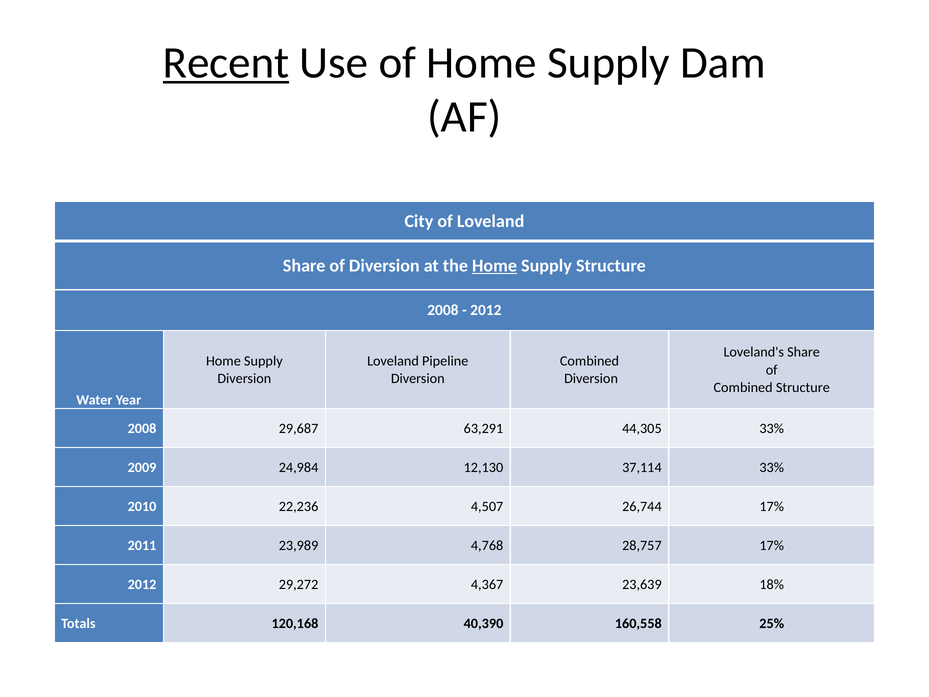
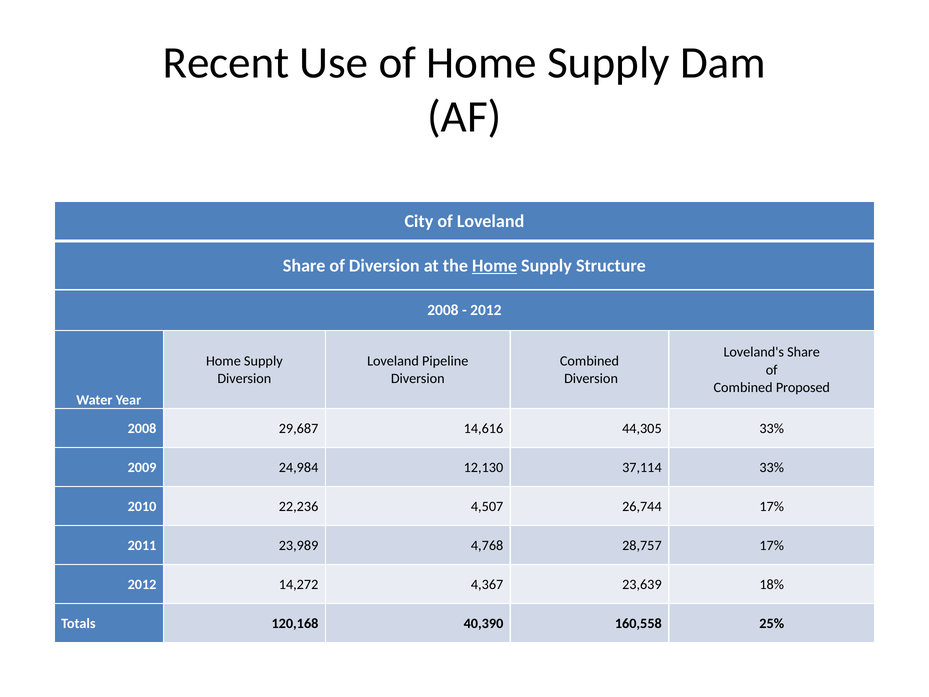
Recent underline: present -> none
Combined Structure: Structure -> Proposed
63,291: 63,291 -> 14,616
29,272: 29,272 -> 14,272
